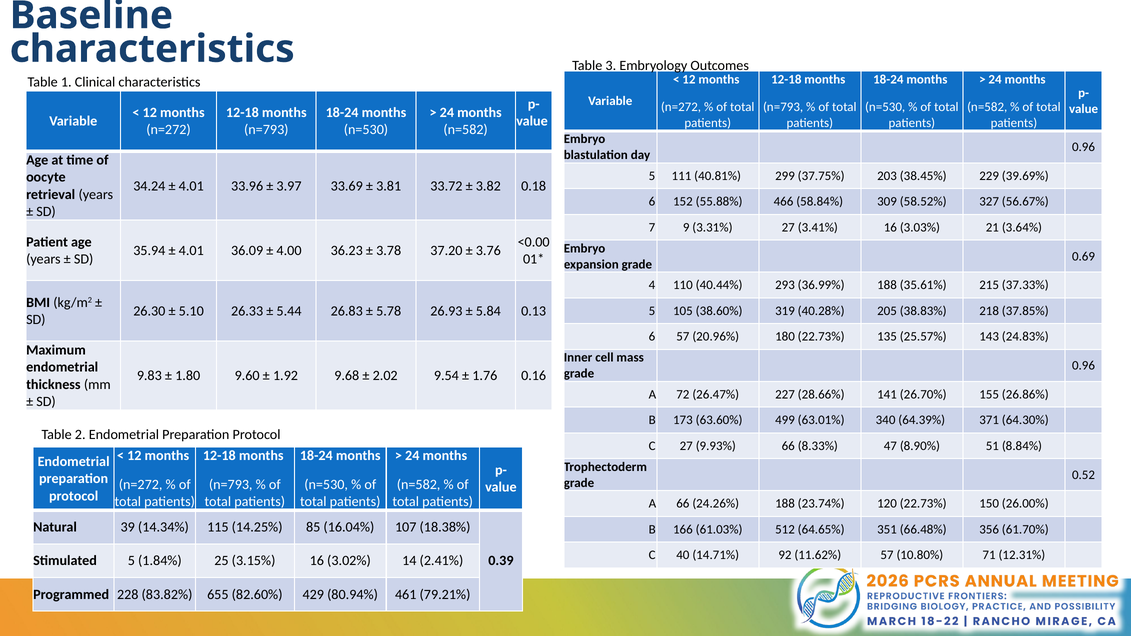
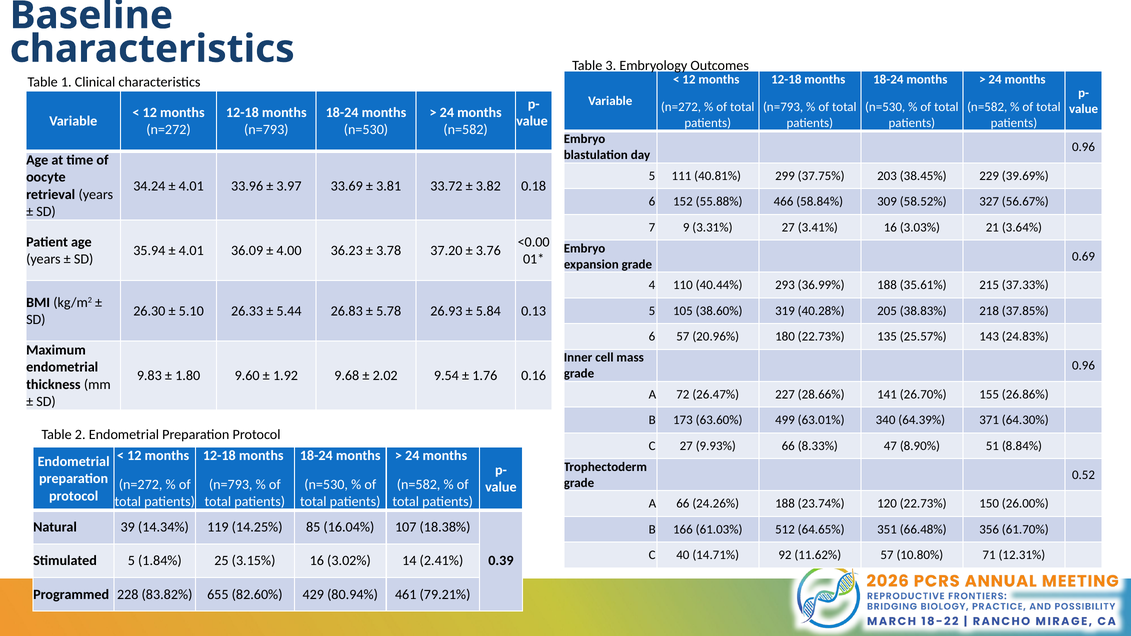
115: 115 -> 119
